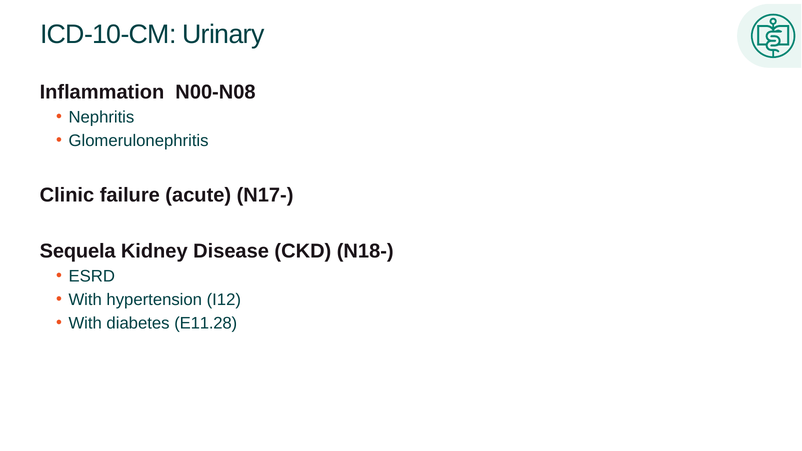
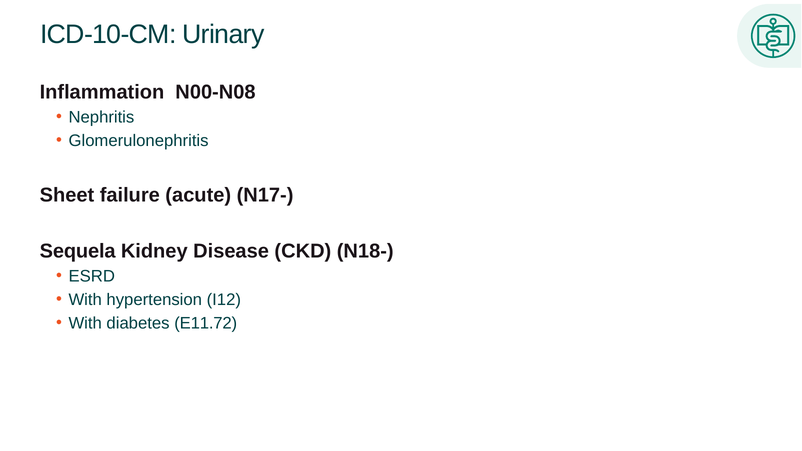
Clinic: Clinic -> Sheet
E11.28: E11.28 -> E11.72
